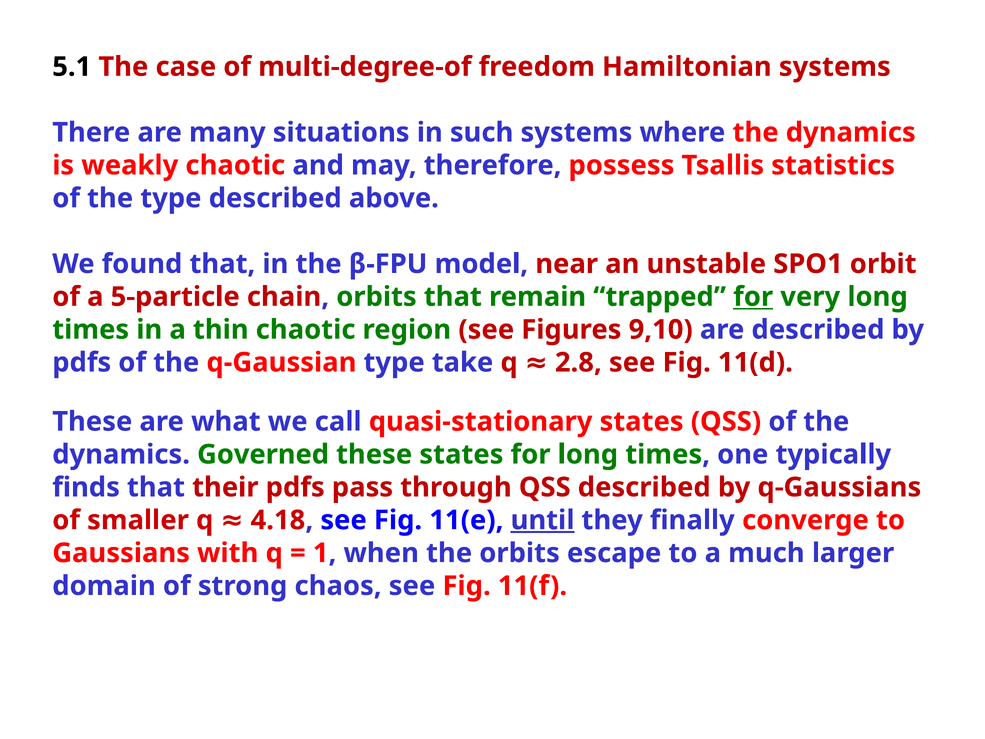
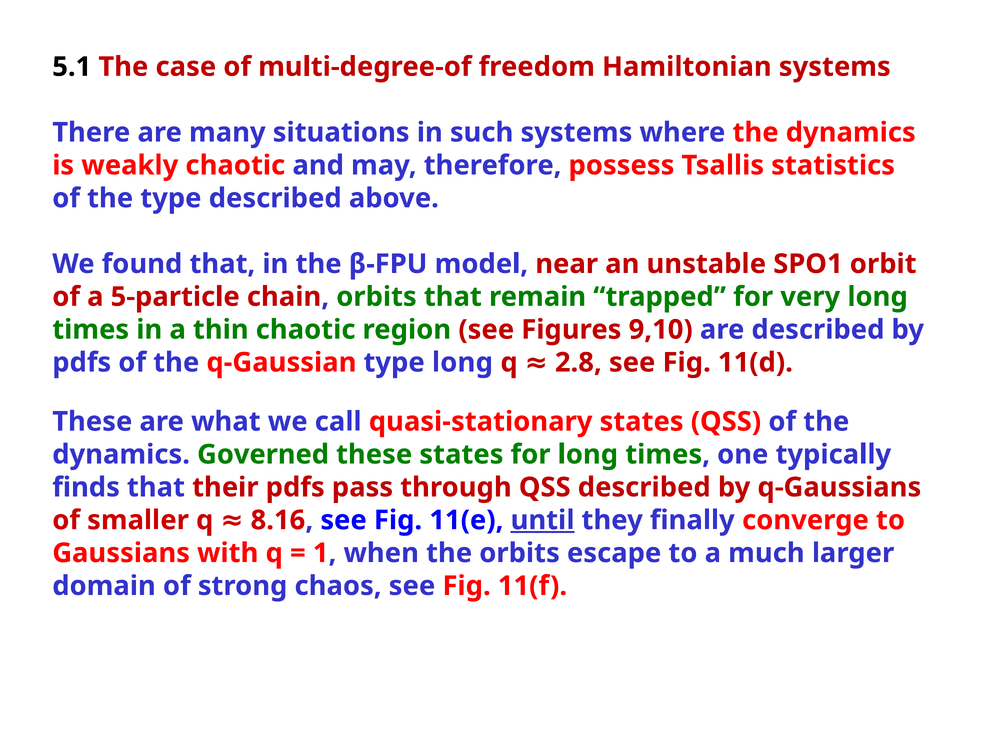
for at (753, 297) underline: present -> none
type take: take -> long
4.18: 4.18 -> 8.16
